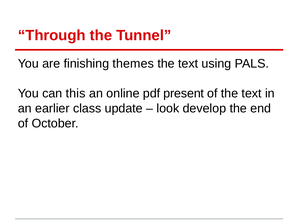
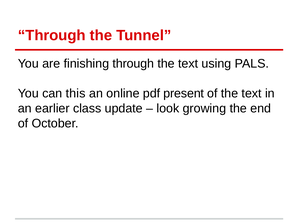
finishing themes: themes -> through
develop: develop -> growing
